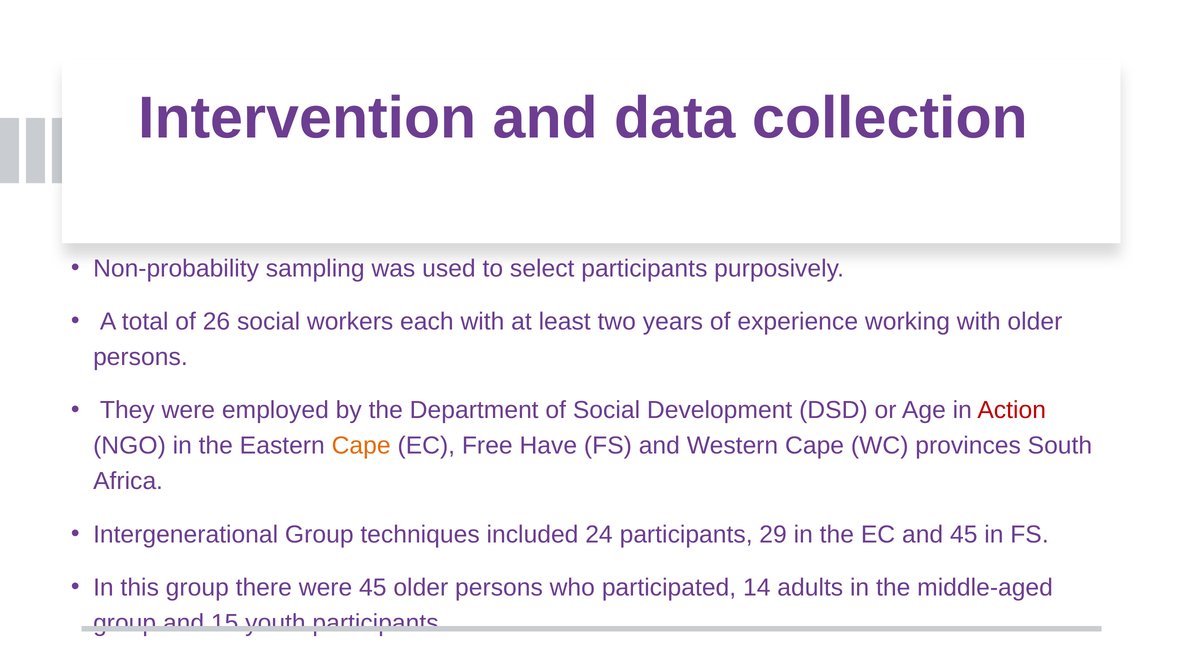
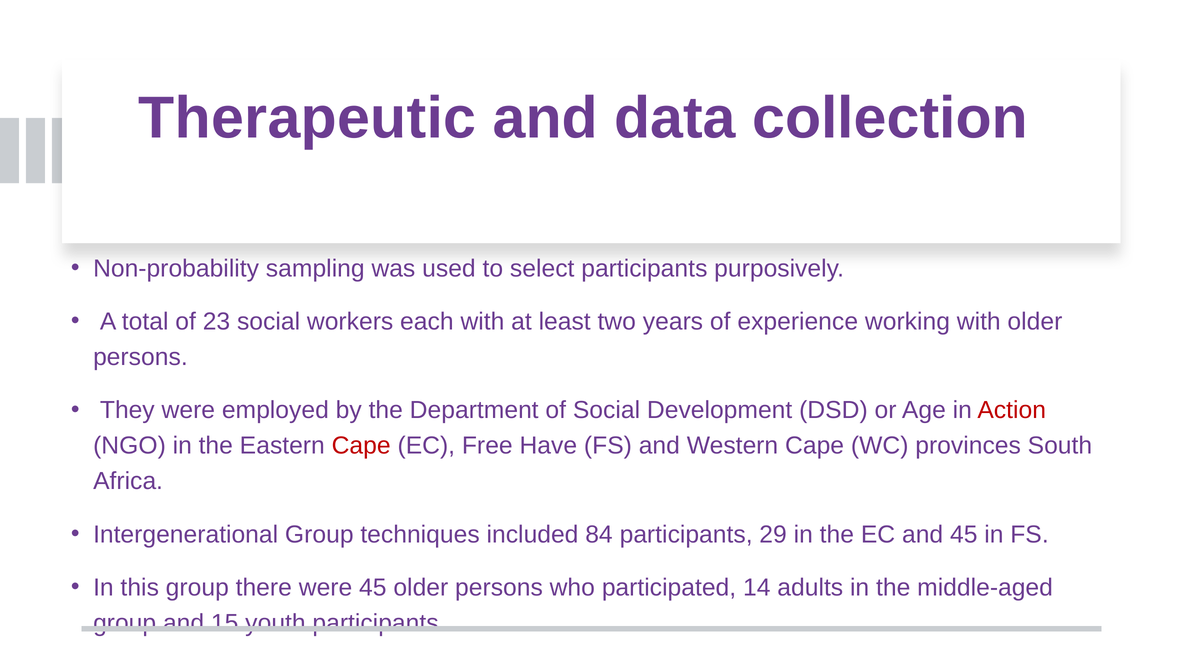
Intervention: Intervention -> Therapeutic
26: 26 -> 23
Cape at (361, 446) colour: orange -> red
24: 24 -> 84
